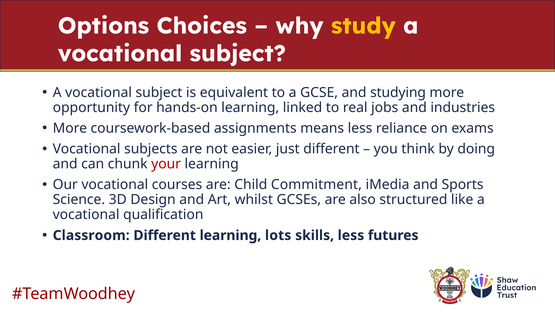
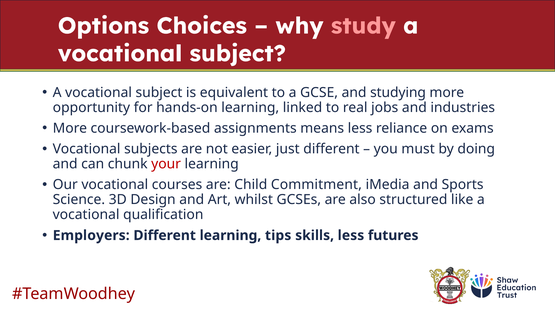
study colour: yellow -> pink
think: think -> must
Classroom: Classroom -> Employers
lots: lots -> tips
